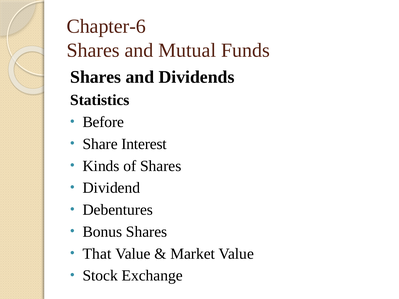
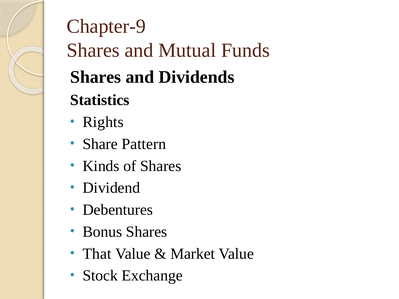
Chapter-6: Chapter-6 -> Chapter-9
Before: Before -> Rights
Interest: Interest -> Pattern
